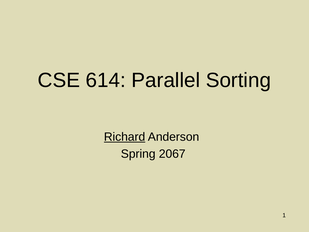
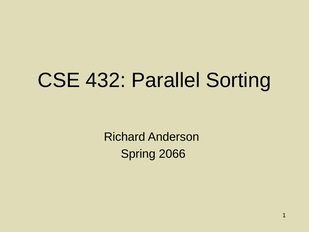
614: 614 -> 432
Richard underline: present -> none
2067: 2067 -> 2066
